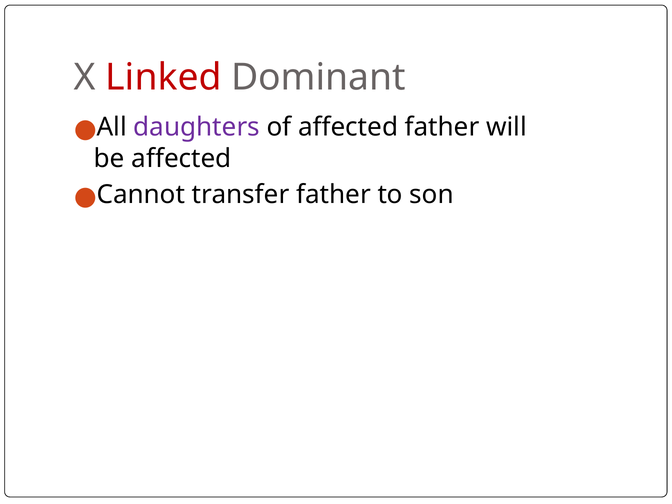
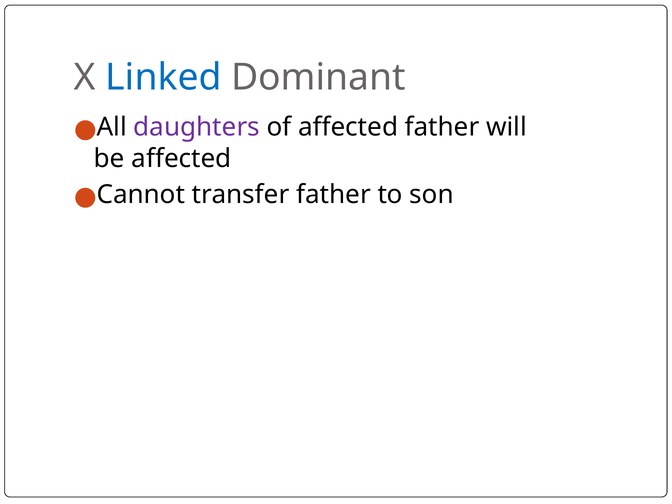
Linked colour: red -> blue
